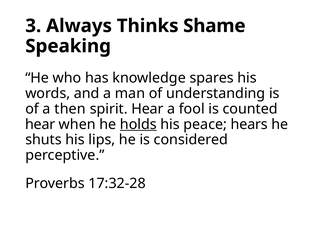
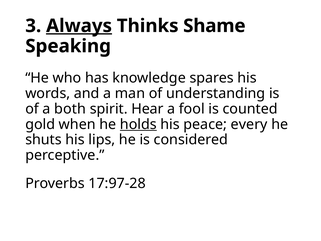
Always underline: none -> present
then: then -> both
hear at (40, 124): hear -> gold
hears: hears -> every
17:32-28: 17:32-28 -> 17:97-28
